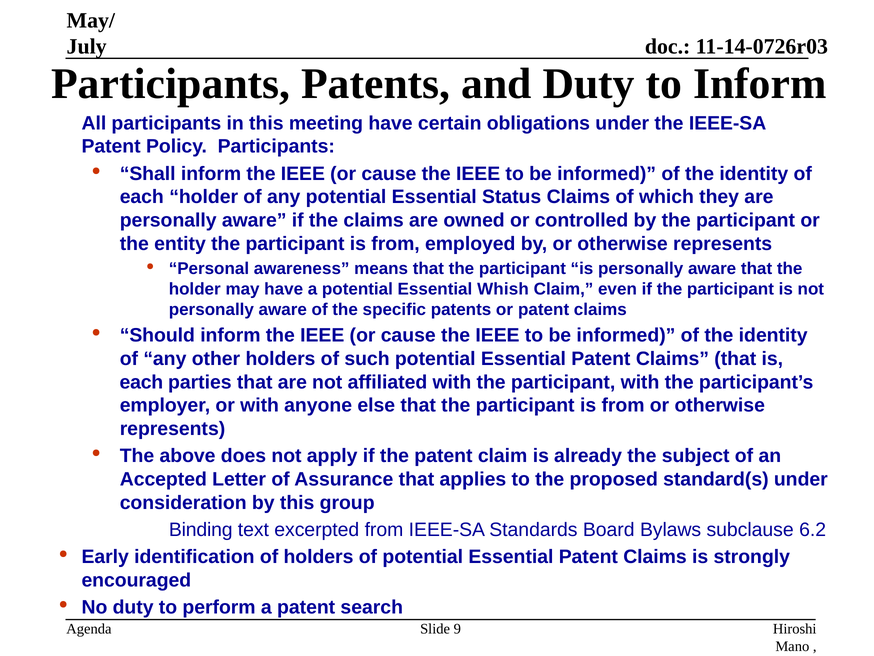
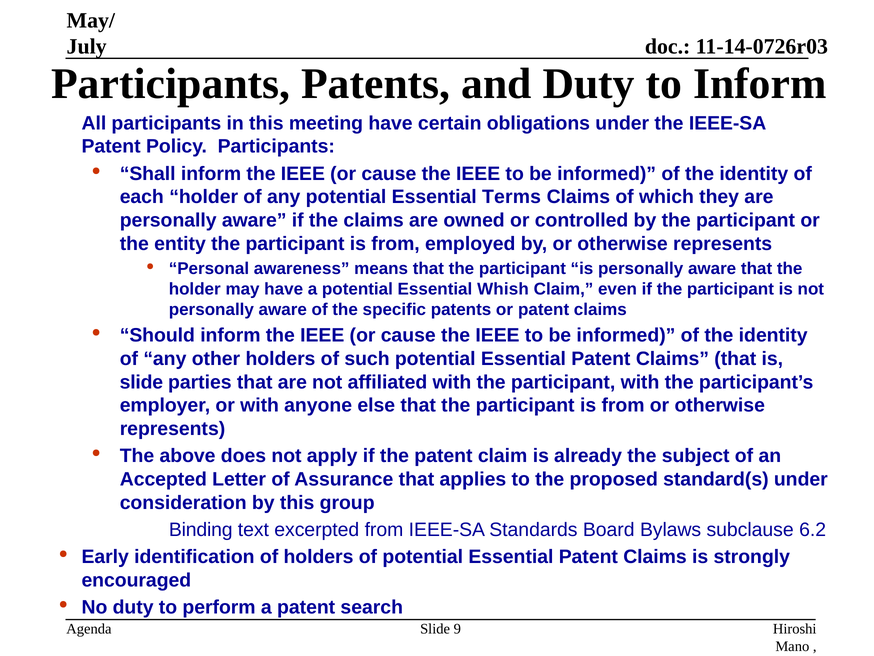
Status: Status -> Terms
each at (141, 382): each -> slide
